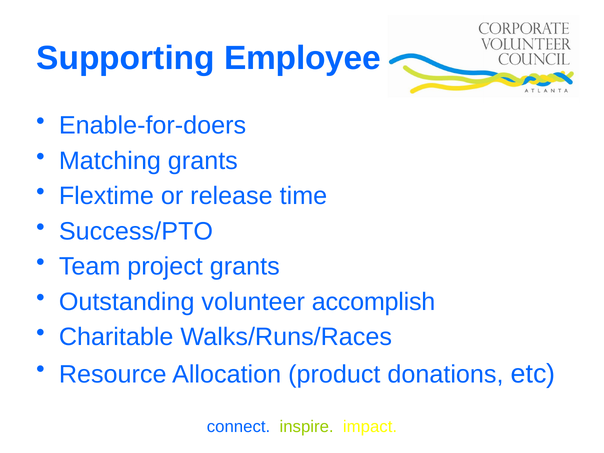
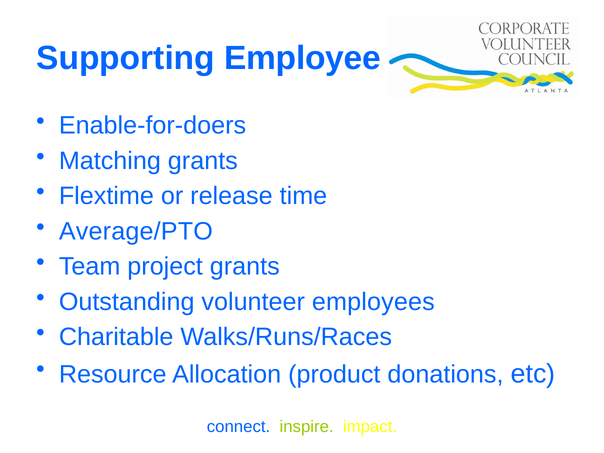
Success/PTO: Success/PTO -> Average/PTO
accomplish: accomplish -> employees
